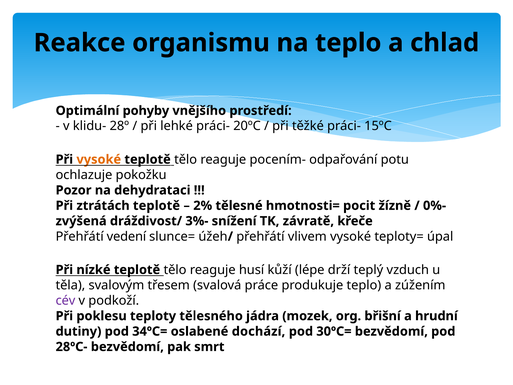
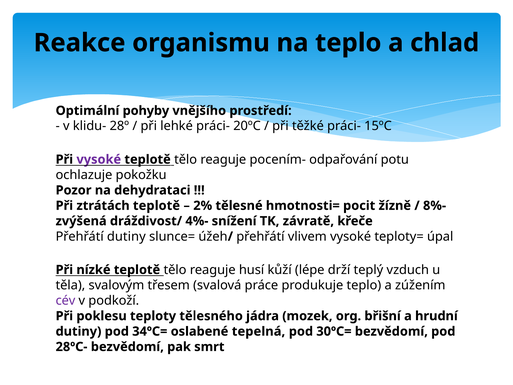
vysoké at (99, 159) colour: orange -> purple
0%-: 0%- -> 8%-
3%-: 3%- -> 4%-
Přehřátí vedení: vedení -> dutiny
dochází: dochází -> tepelná
